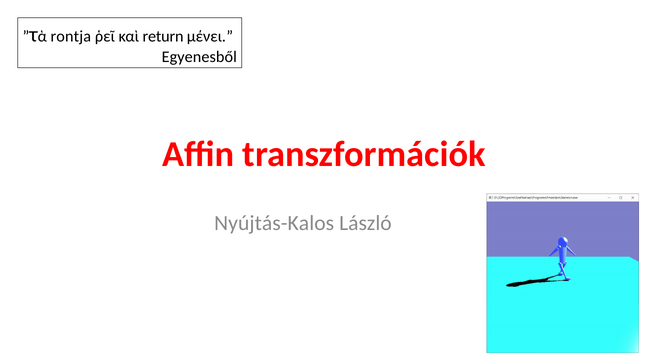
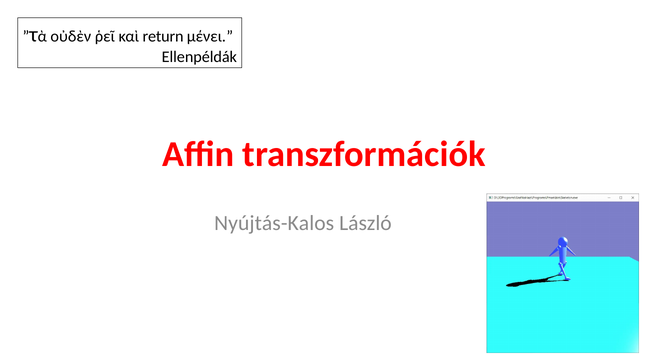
rontja: rontja -> οὐδὲν
Egyenesből: Egyenesből -> Ellenpéldák
